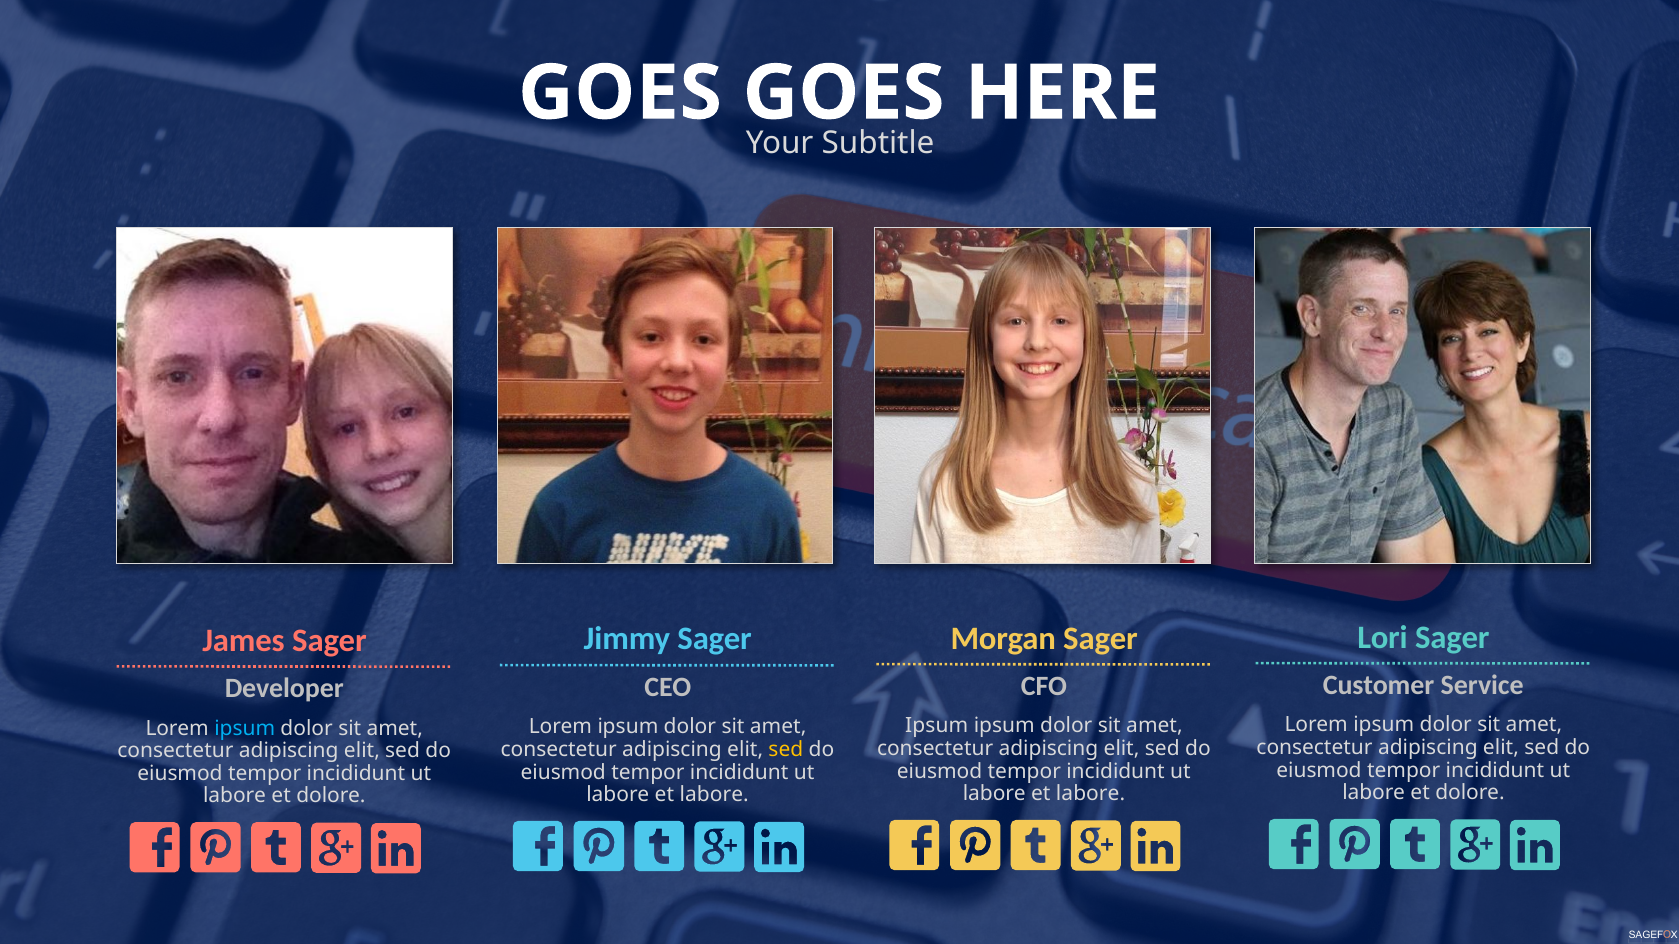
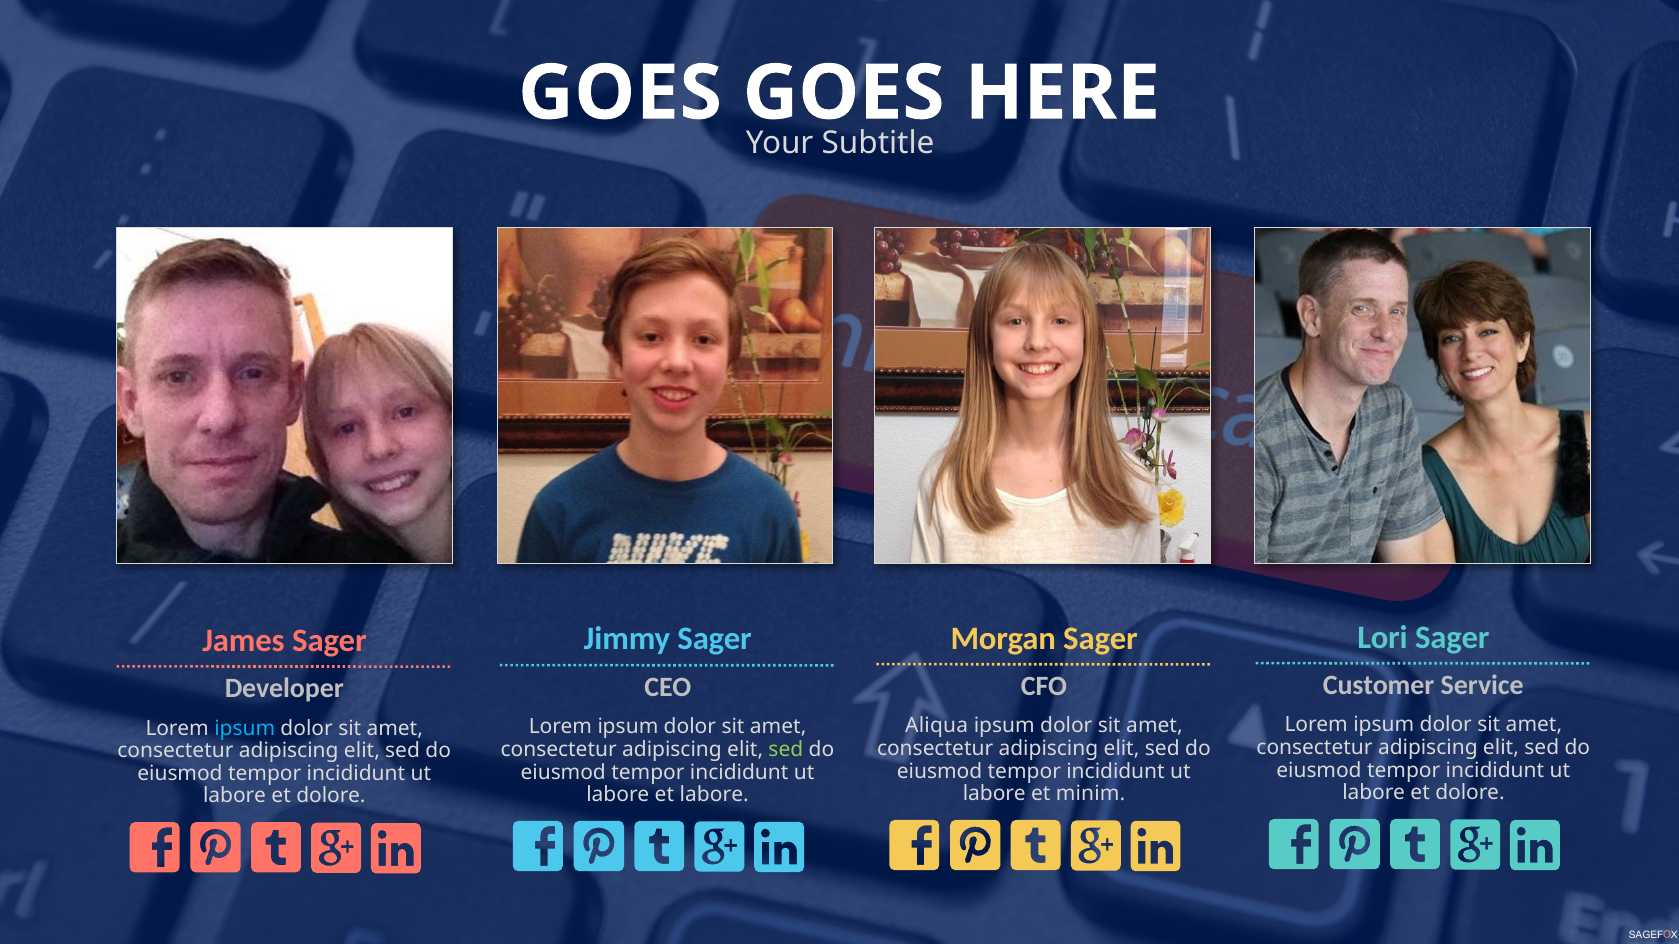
Ipsum at (937, 726): Ipsum -> Aliqua
sed at (786, 750) colour: yellow -> light green
labore at (1091, 794): labore -> minim
